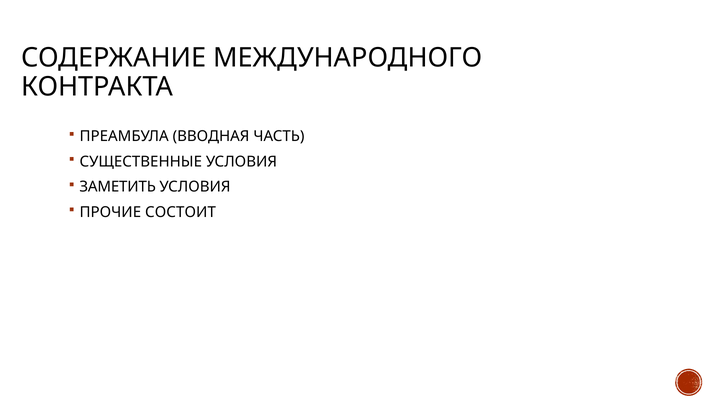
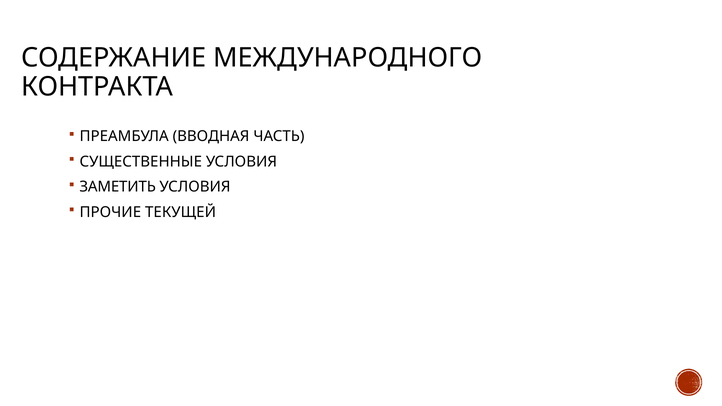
СОСТОИТ: СОСТОИТ -> ТЕКУЩЕЙ
